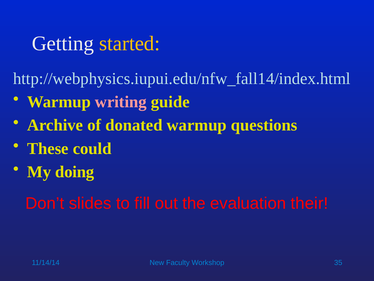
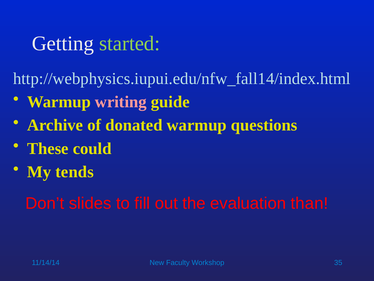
started colour: yellow -> light green
doing: doing -> tends
their: their -> than
